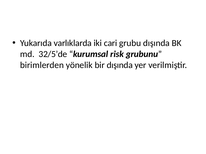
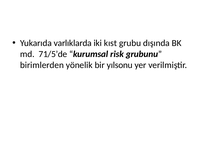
cari: cari -> kıst
32/5’de: 32/5’de -> 71/5’de
bir dışında: dışında -> yılsonu
